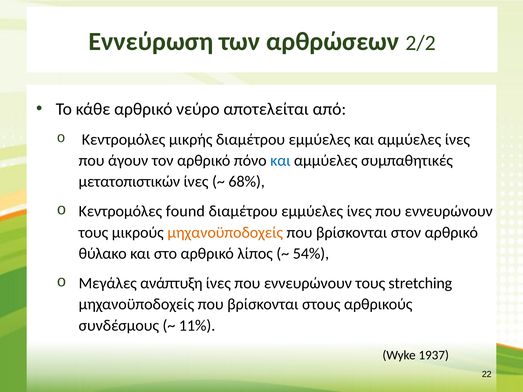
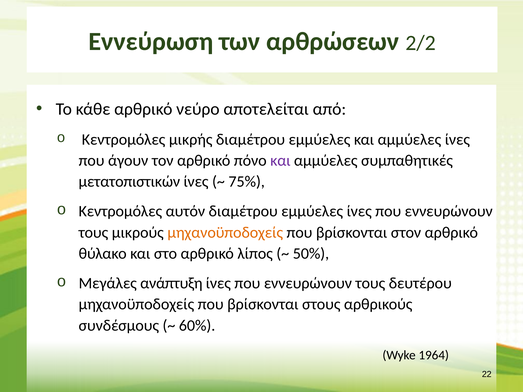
και at (280, 161) colour: blue -> purple
68%: 68% -> 75%
found: found -> αυτόν
54%: 54% -> 50%
stretching: stretching -> δευτέρου
11%: 11% -> 60%
1937: 1937 -> 1964
